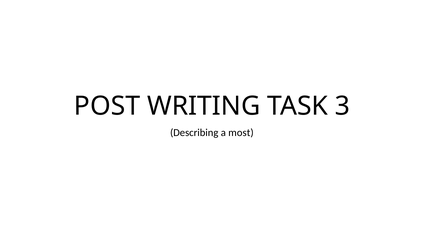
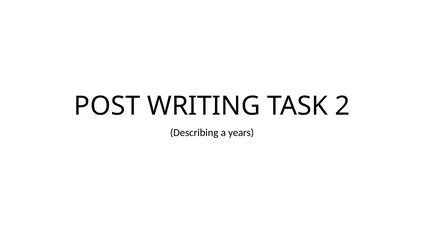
3: 3 -> 2
most: most -> years
